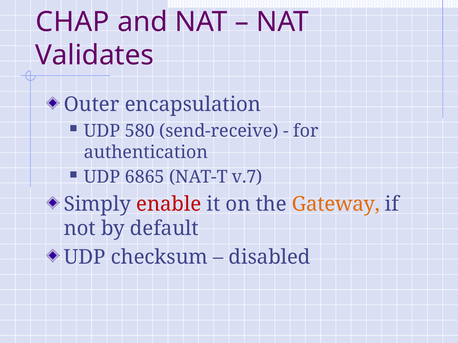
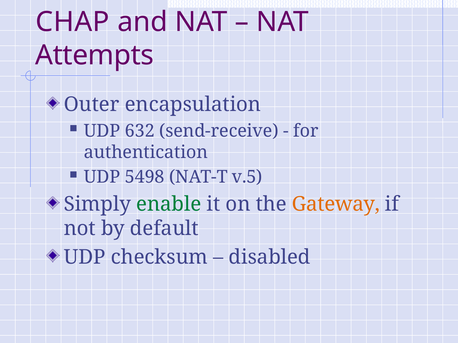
Validates: Validates -> Attempts
580: 580 -> 632
6865: 6865 -> 5498
v.7: v.7 -> v.5
enable colour: red -> green
